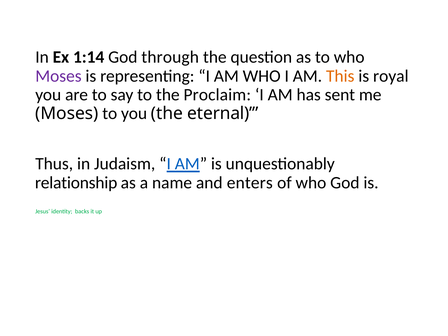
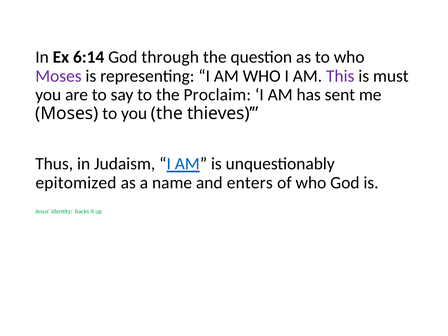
1:14: 1:14 -> 6:14
This colour: orange -> purple
royal: royal -> must
eternal: eternal -> thieves
relationship: relationship -> epitomized
